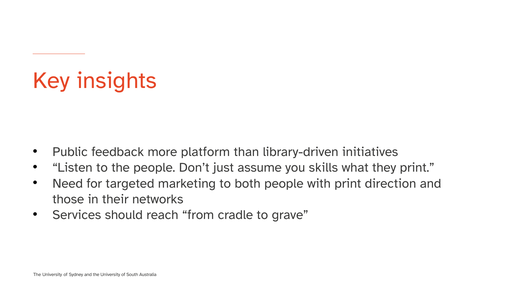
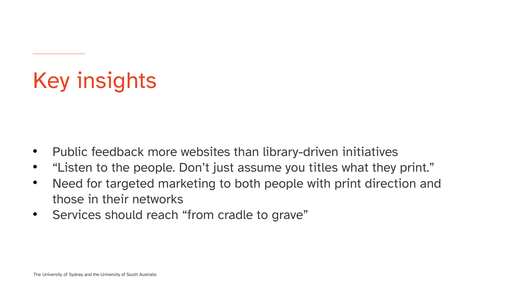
platform: platform -> websites
skills: skills -> titles
